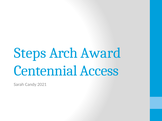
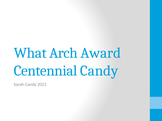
Steps: Steps -> What
Centennial Access: Access -> Candy
